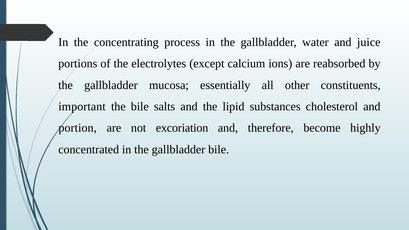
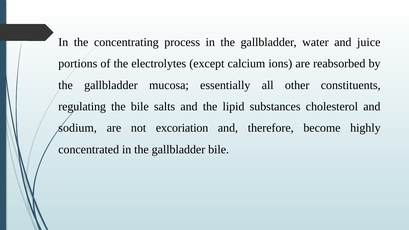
important: important -> regulating
portion: portion -> sodium
